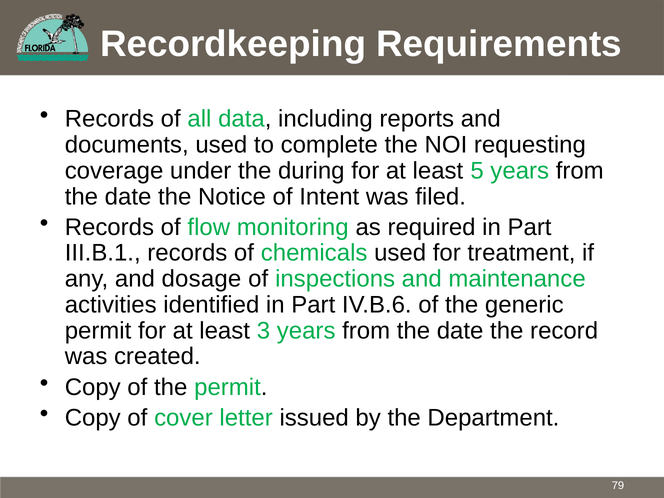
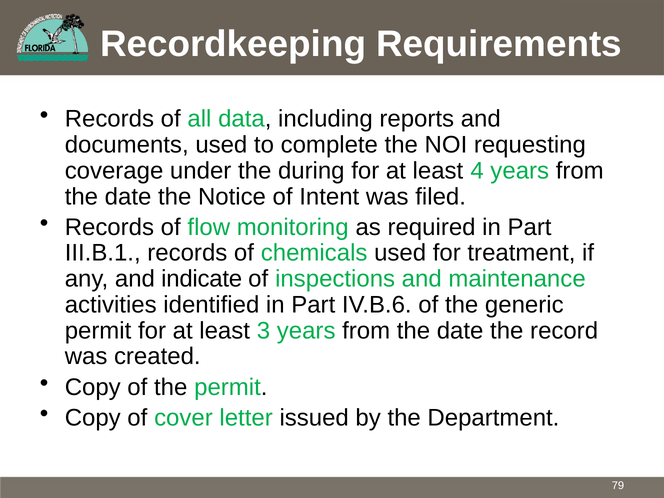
5: 5 -> 4
dosage: dosage -> indicate
